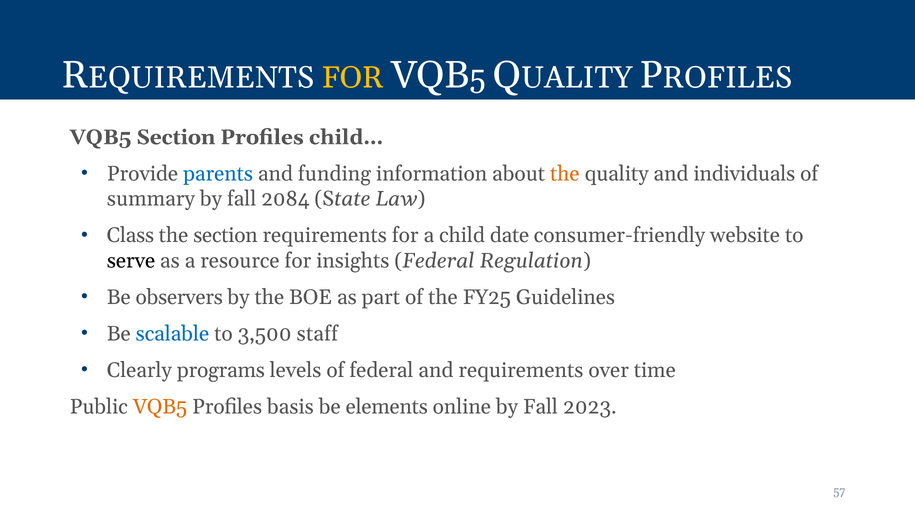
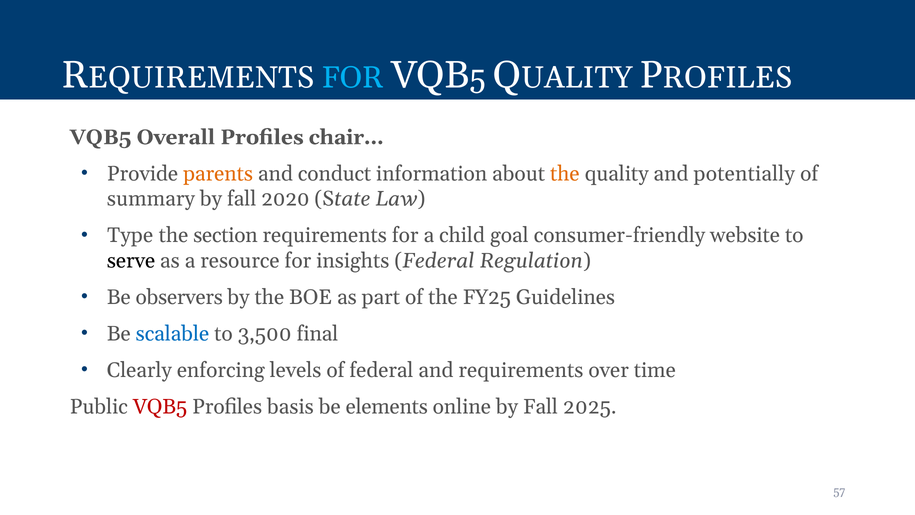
FOR at (353, 78) colour: yellow -> light blue
VQB5 Section: Section -> Overall
child…: child… -> chair…
parents colour: blue -> orange
funding: funding -> conduct
individuals: individuals -> potentially
2084: 2084 -> 2020
Class: Class -> Type
date: date -> goal
staff: staff -> final
programs: programs -> enforcing
VQB5 at (160, 407) colour: orange -> red
2023: 2023 -> 2025
